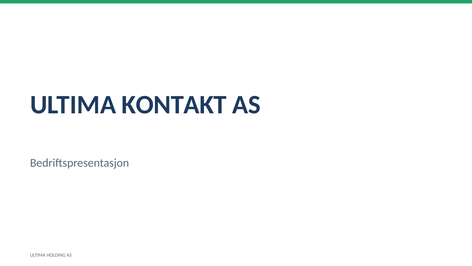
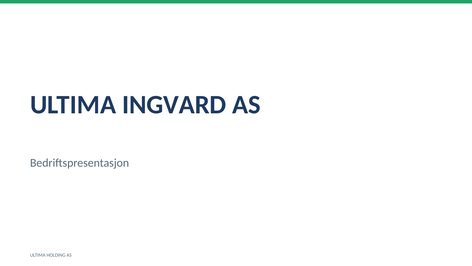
KONTAKT: KONTAKT -> INGVARD
